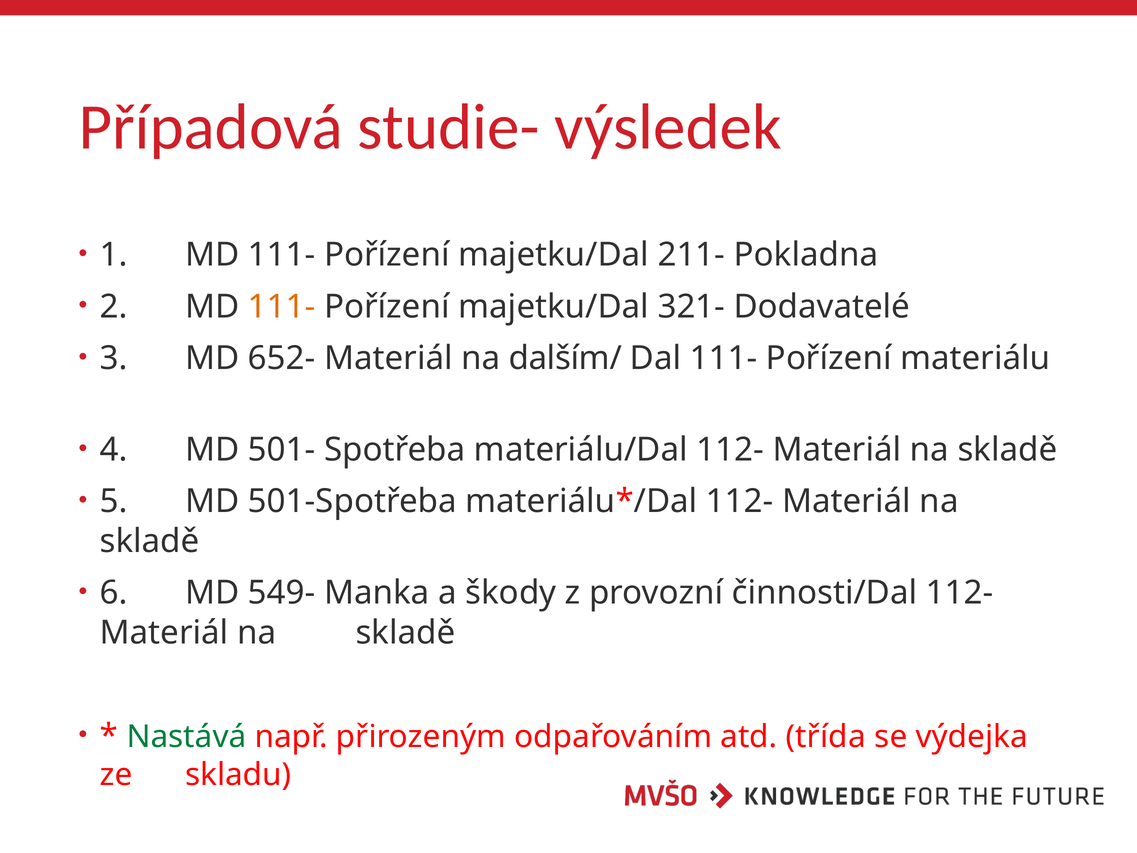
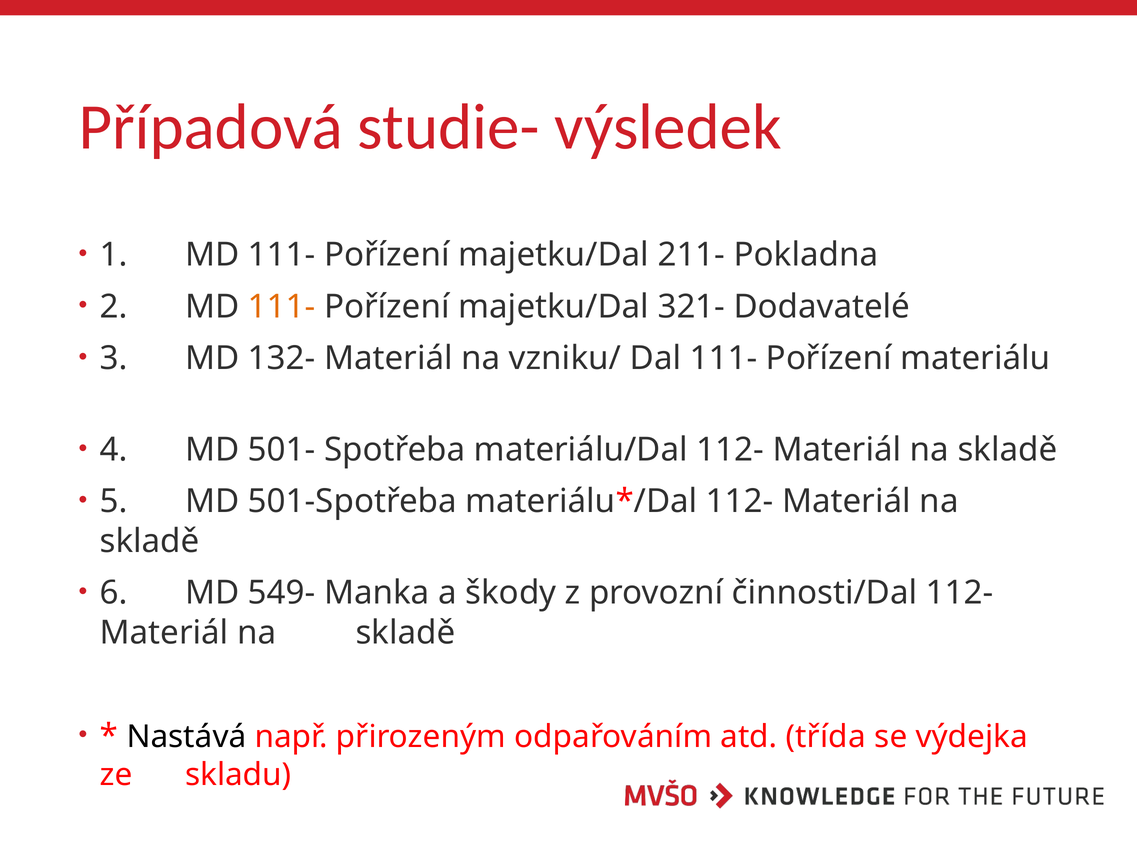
652-: 652- -> 132-
dalším/: dalším/ -> vzniku/
Nastává colour: green -> black
